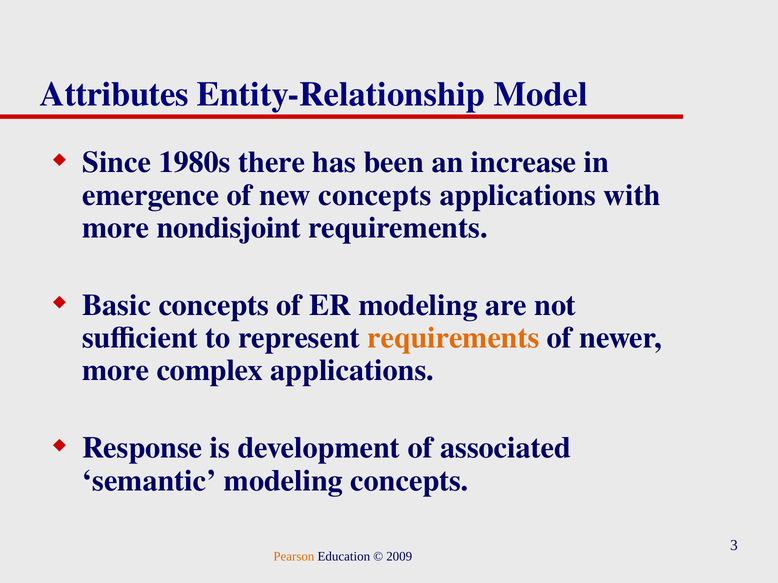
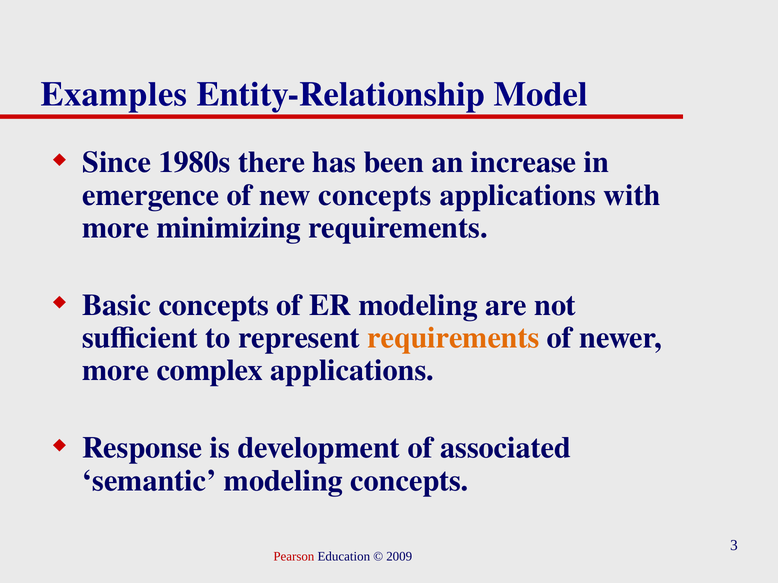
Attributes: Attributes -> Examples
nondisjoint: nondisjoint -> minimizing
Pearson colour: orange -> red
